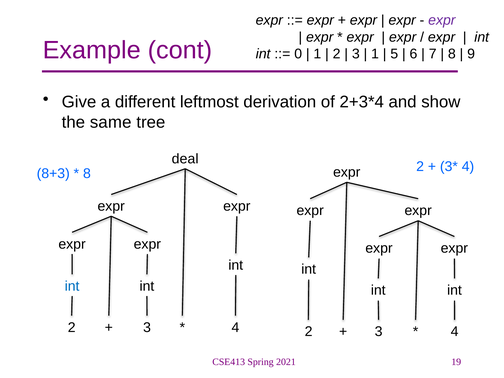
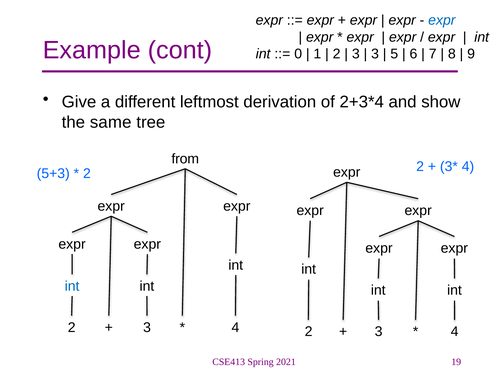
expr at (442, 20) colour: purple -> blue
1 at (375, 54): 1 -> 3
deal: deal -> from
8+3: 8+3 -> 5+3
8 at (87, 174): 8 -> 2
